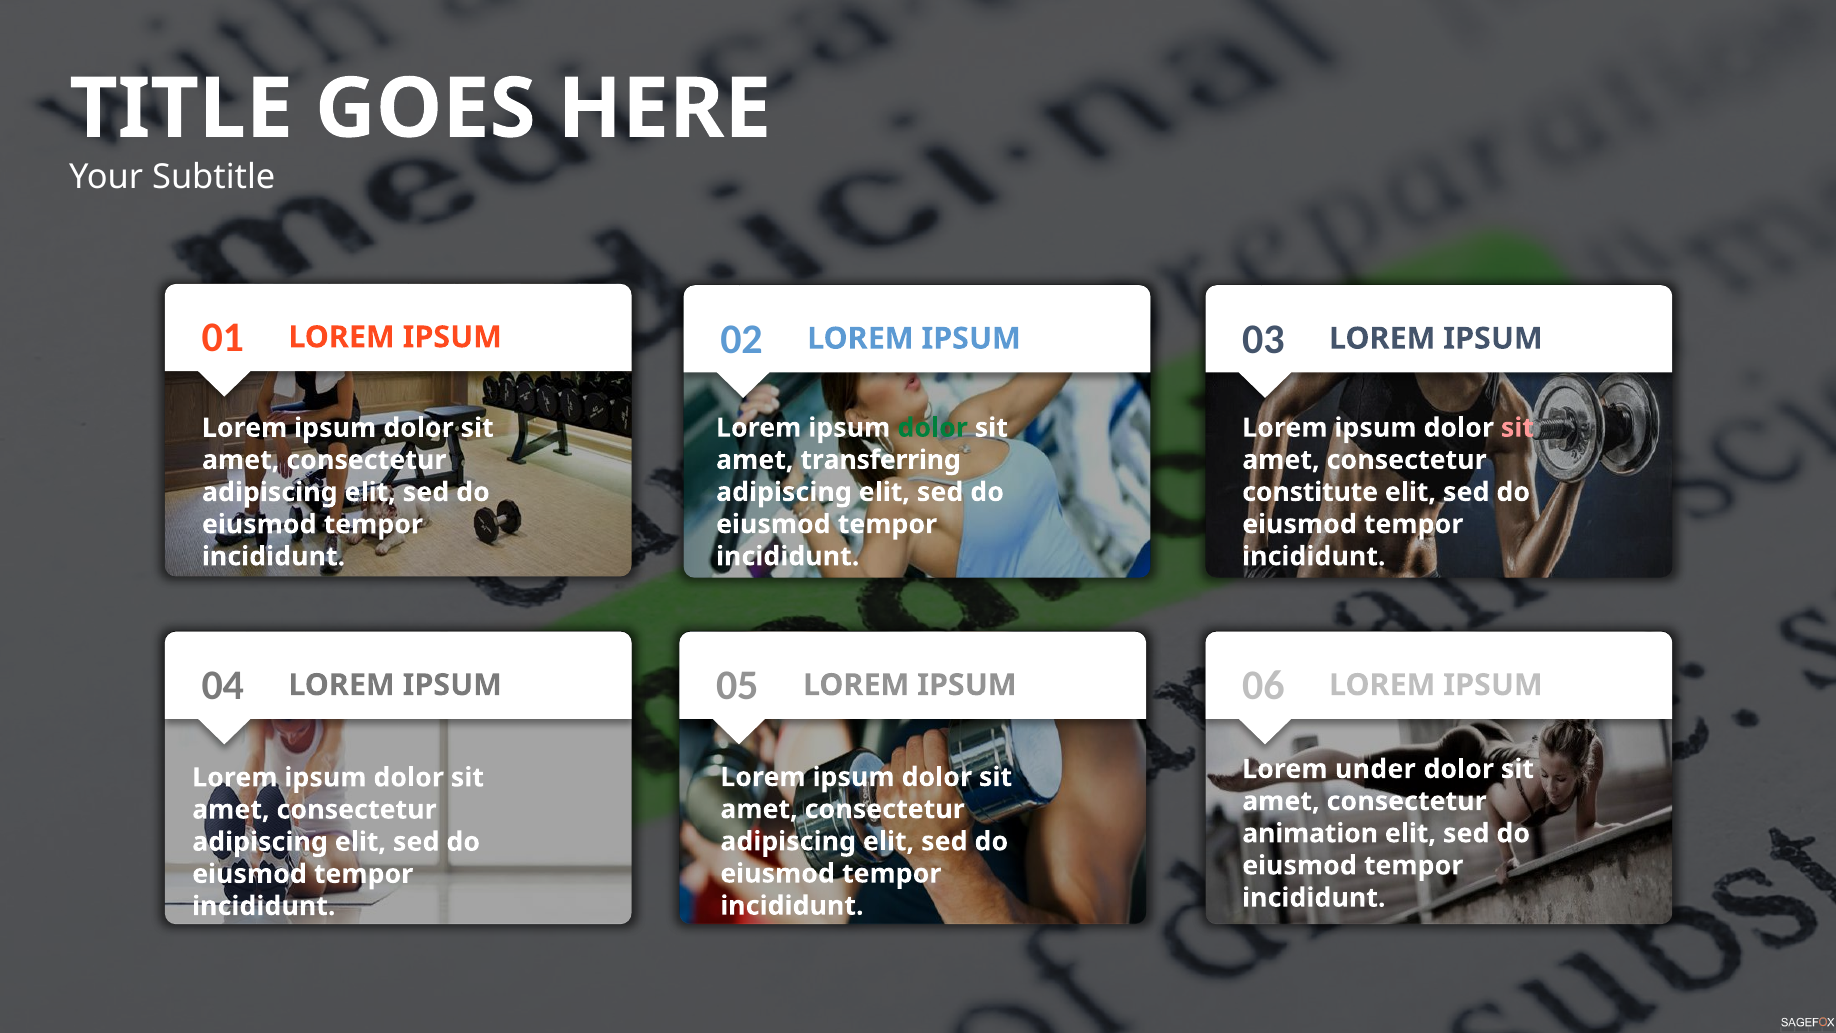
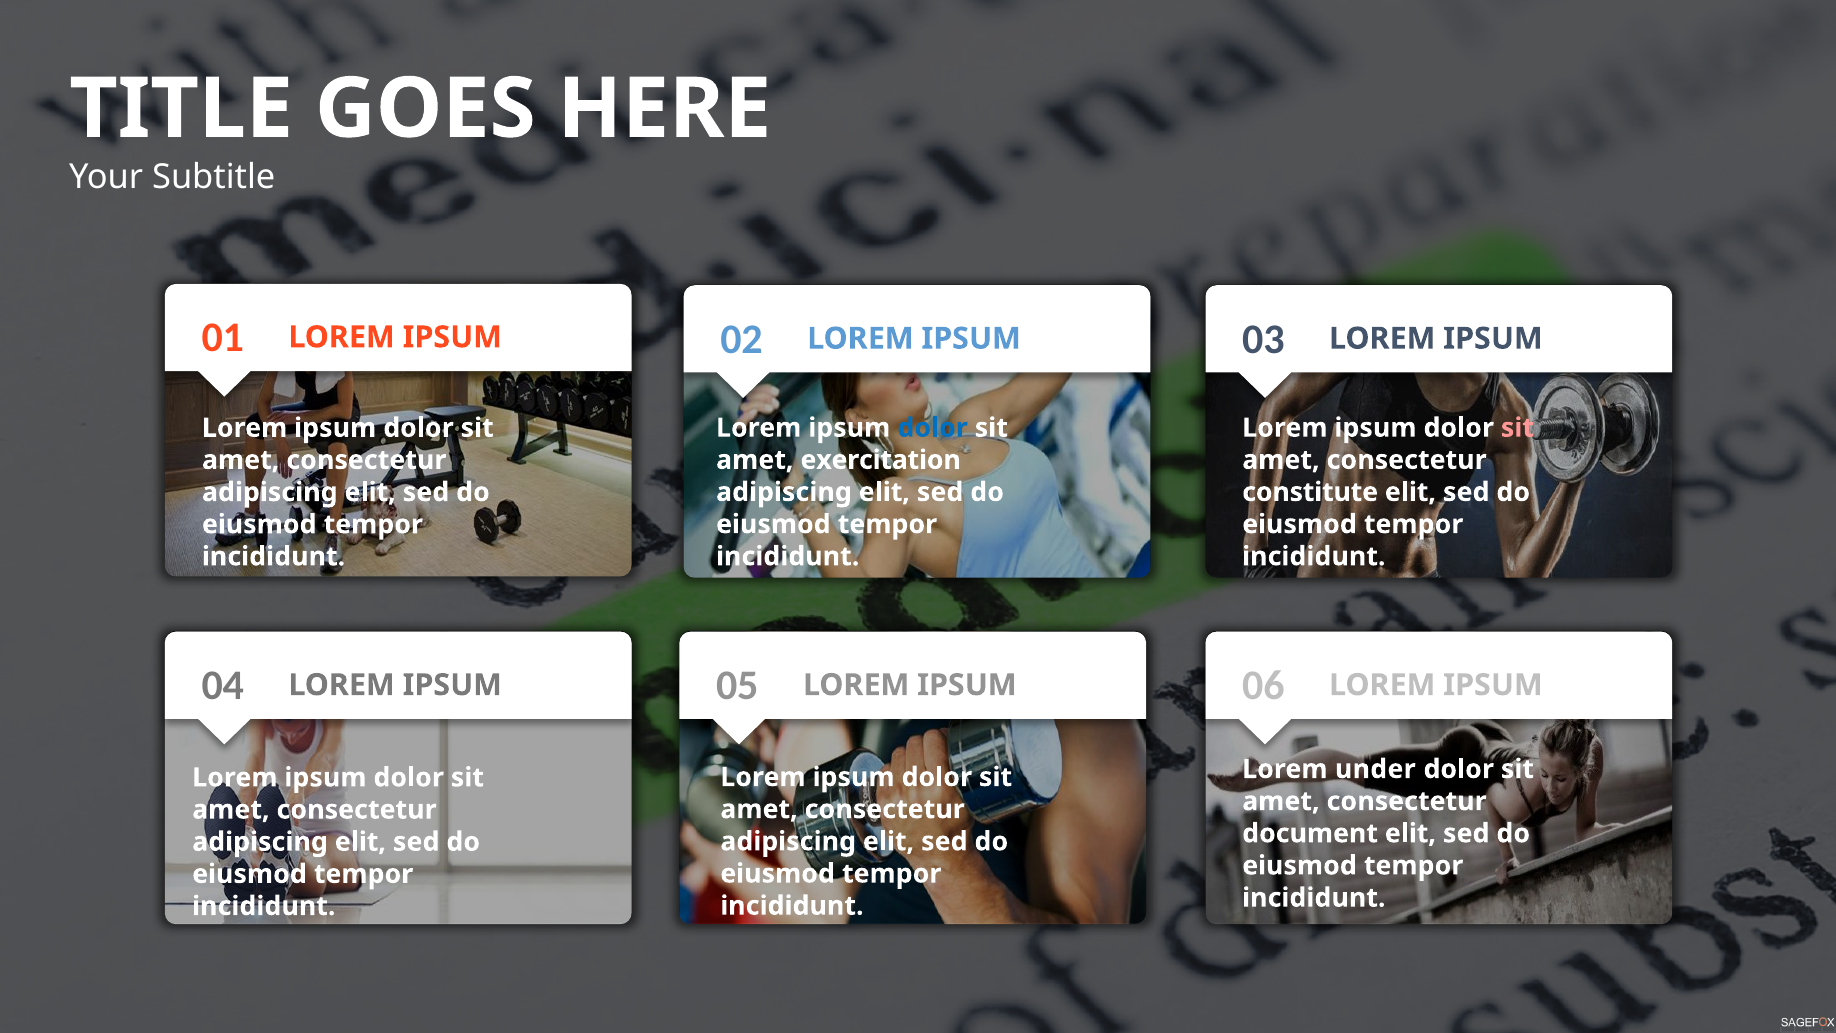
dolor at (933, 428) colour: green -> blue
transferring: transferring -> exercitation
animation: animation -> document
